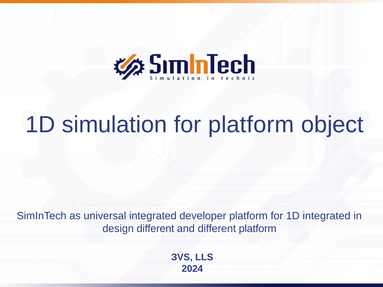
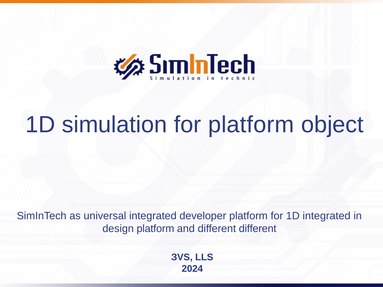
design different: different -> platform
different platform: platform -> different
